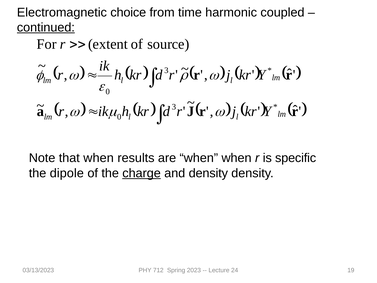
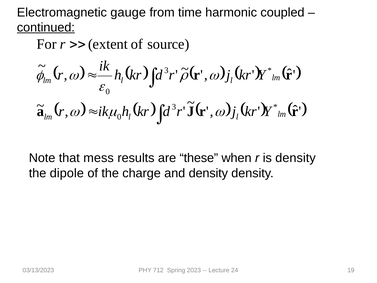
choice: choice -> gauge
that when: when -> mess
are when: when -> these
is specific: specific -> density
charge underline: present -> none
